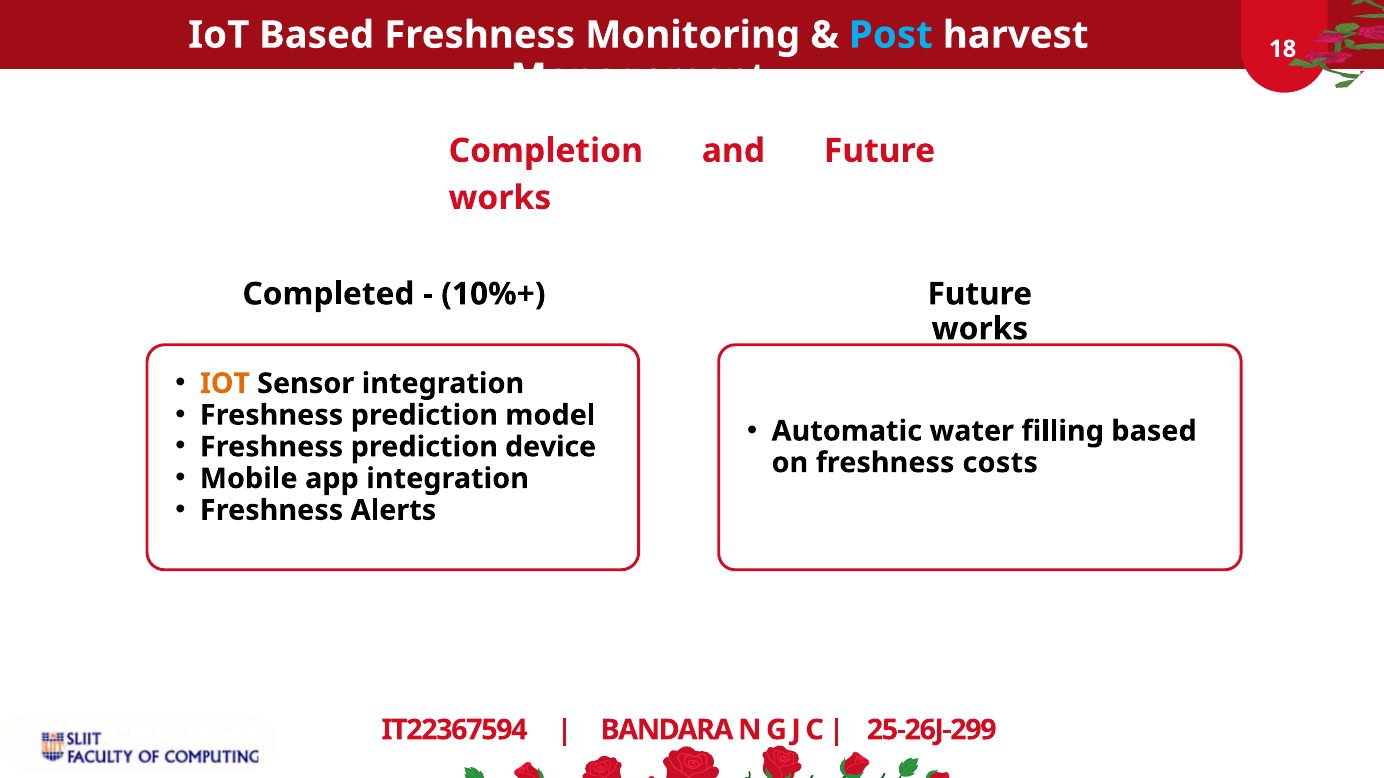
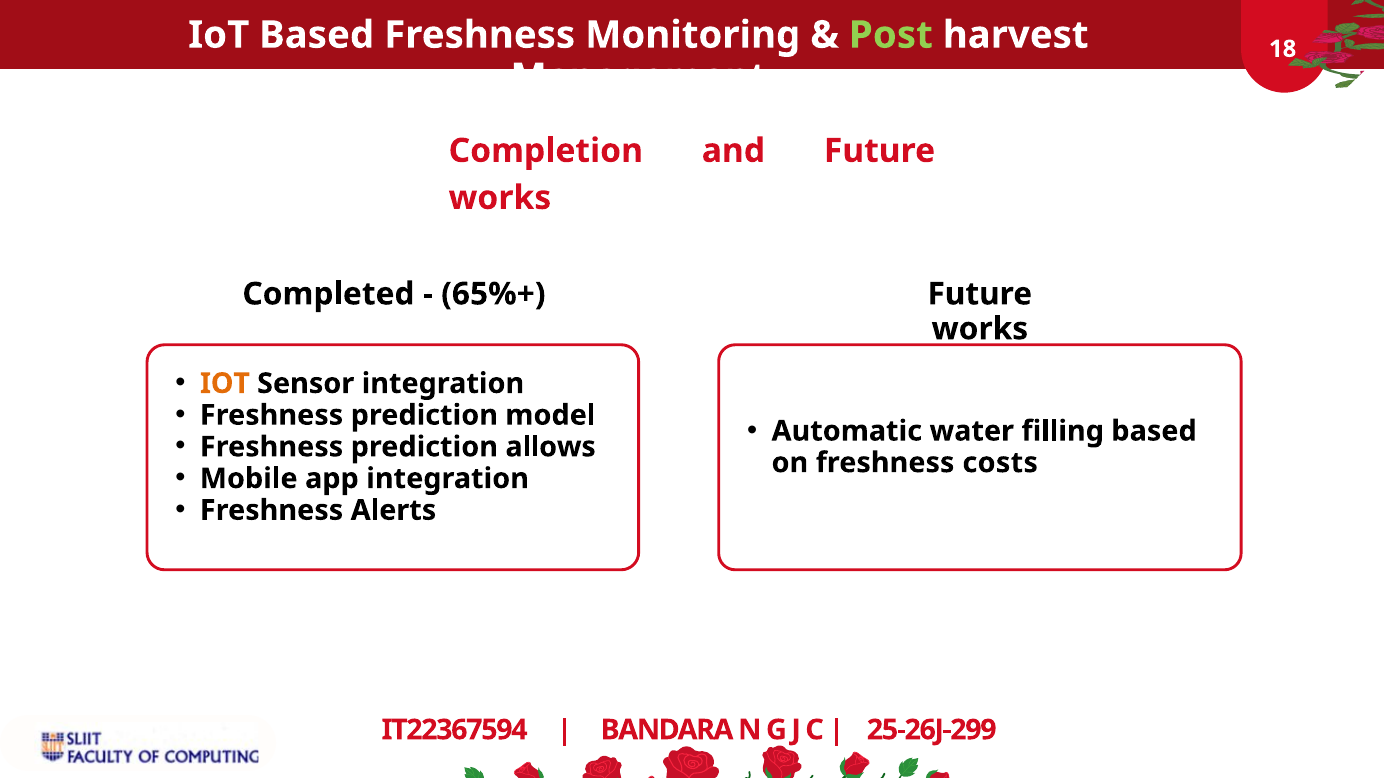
Post colour: light blue -> light green
10%+: 10%+ -> 65%+
device: device -> allows
